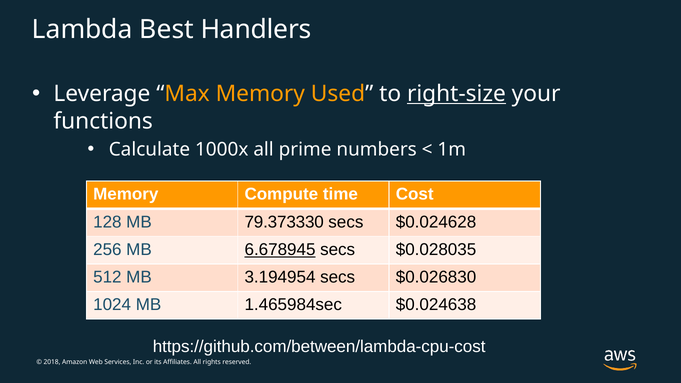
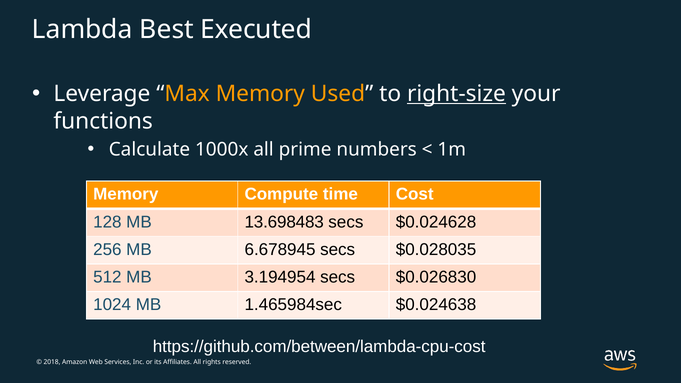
Handlers: Handlers -> Executed
79.373330: 79.373330 -> 13.698483
6.678945 underline: present -> none
